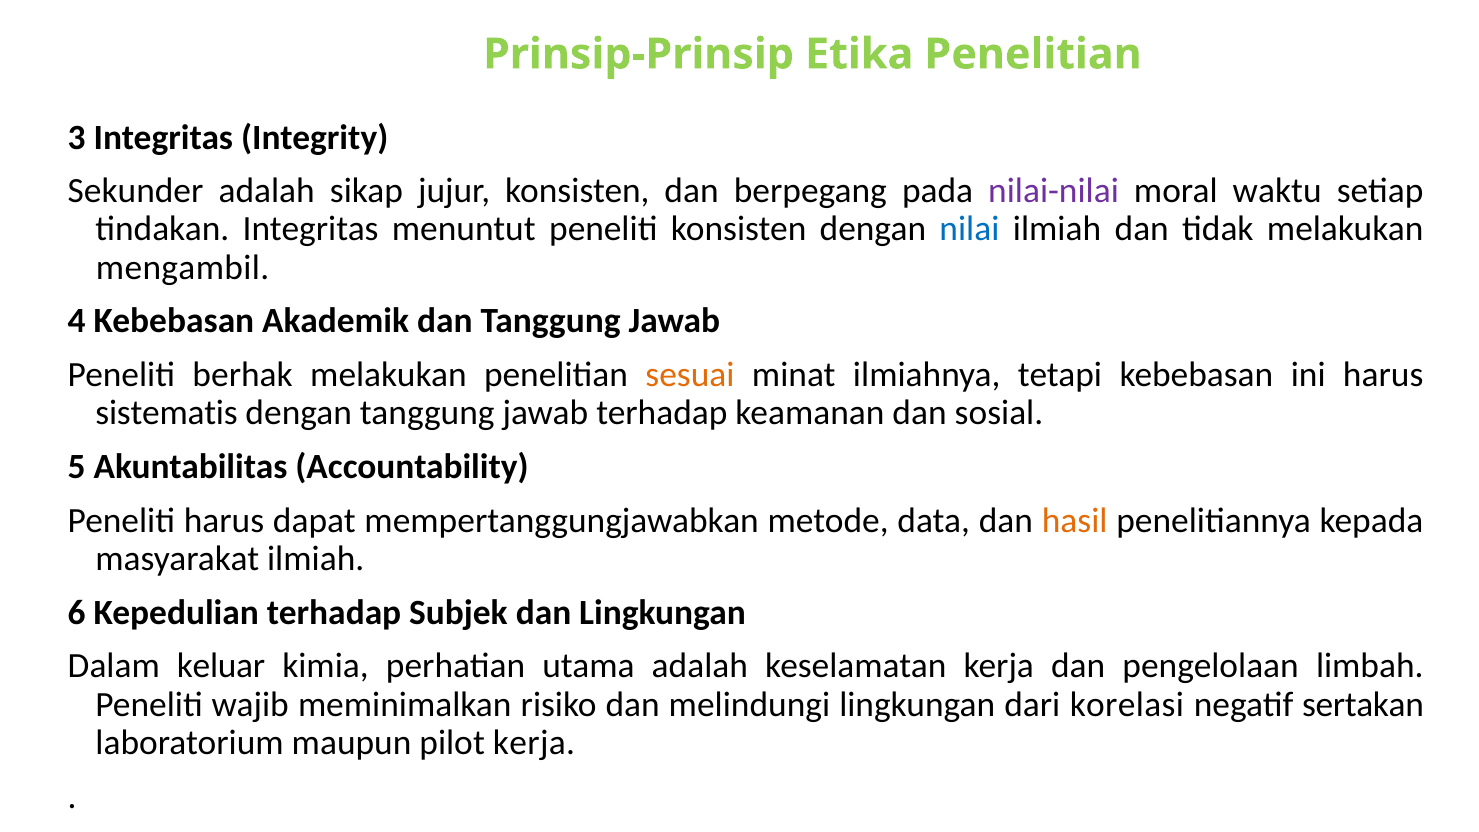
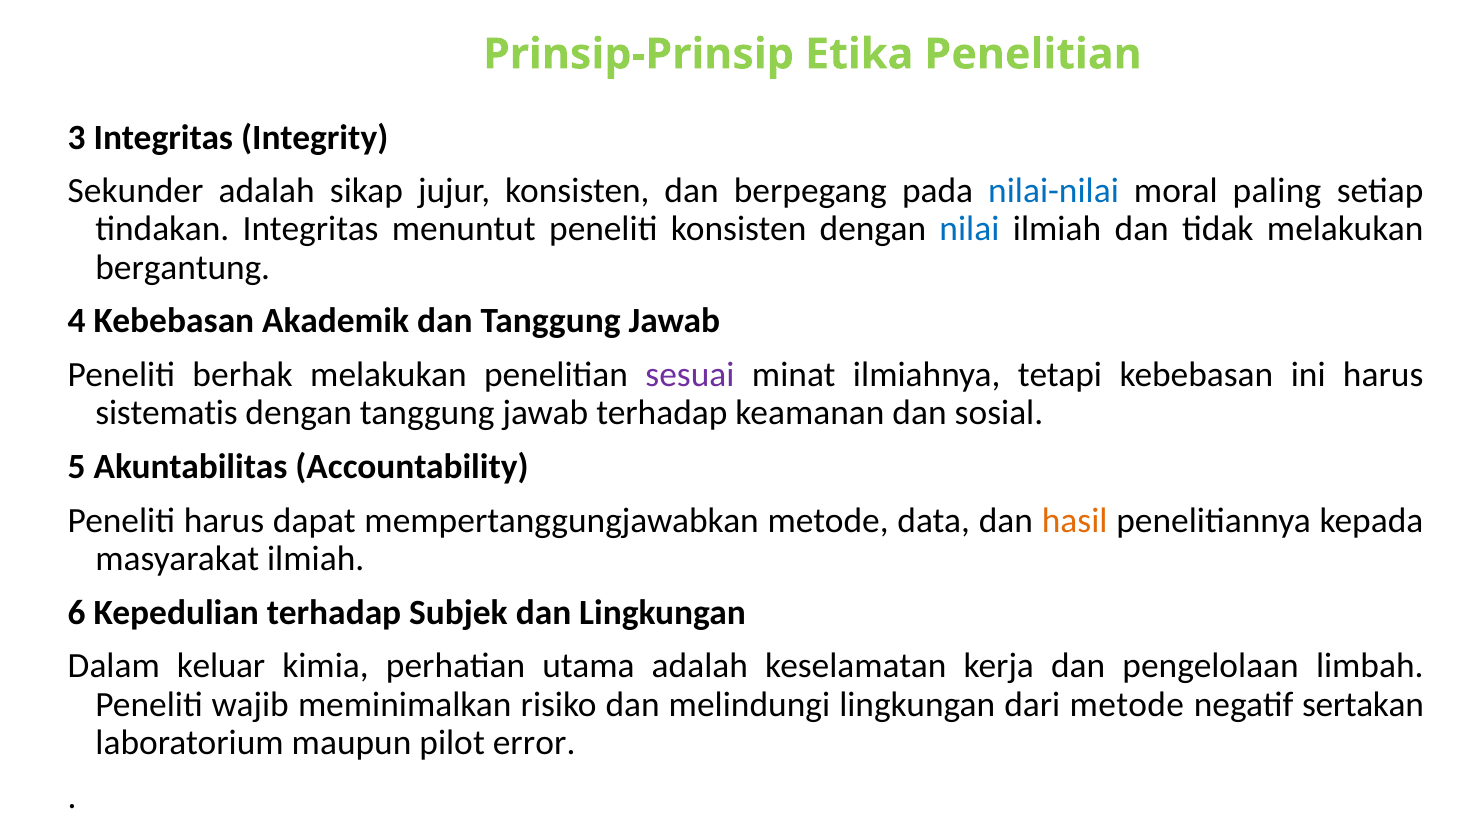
nilai-nilai colour: purple -> blue
waktu: waktu -> paling
mengambil: mengambil -> bergantung
sesuai colour: orange -> purple
dari korelasi: korelasi -> metode
pilot kerja: kerja -> error
